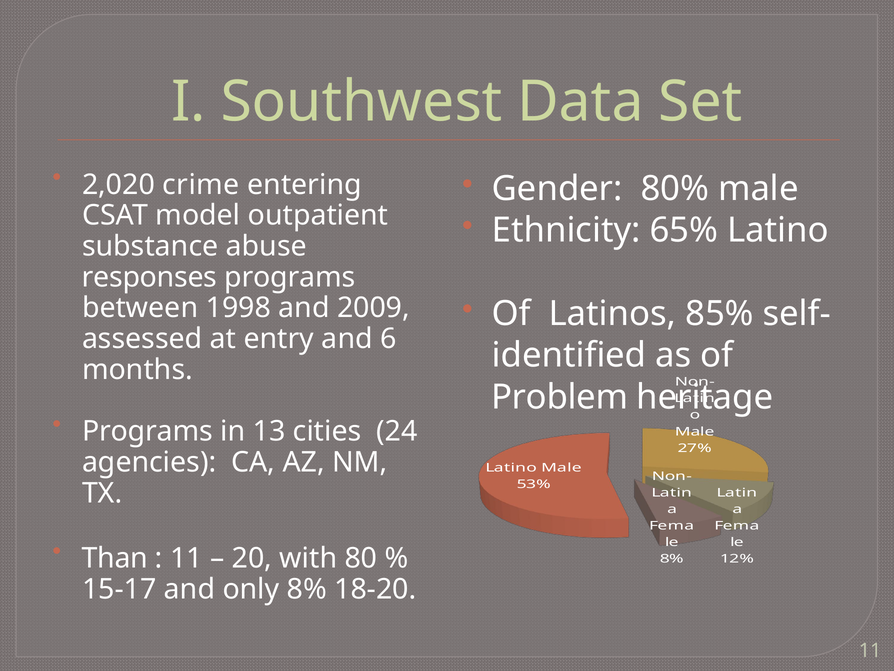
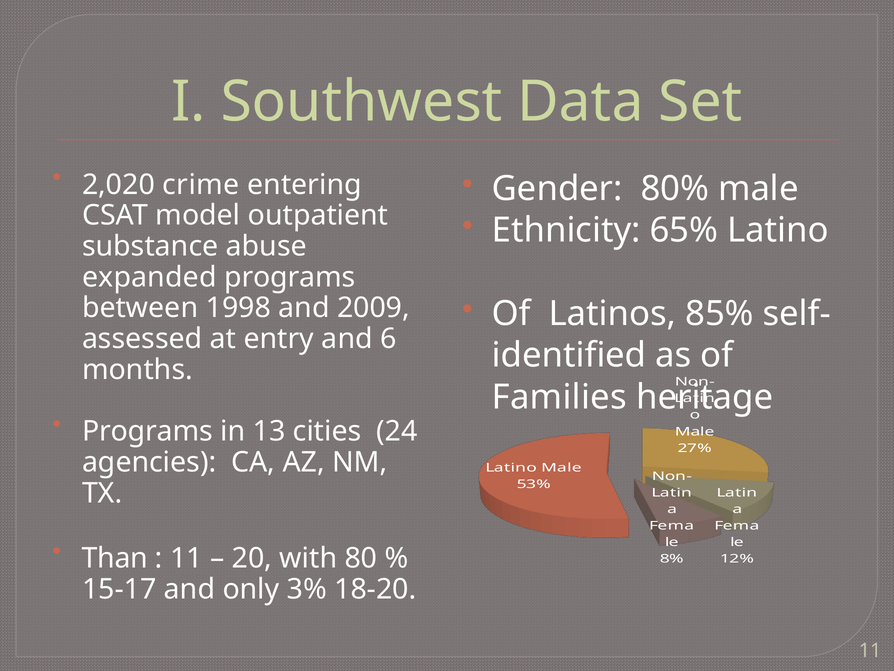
responses: responses -> expanded
Problem: Problem -> Families
only 8%: 8% -> 3%
